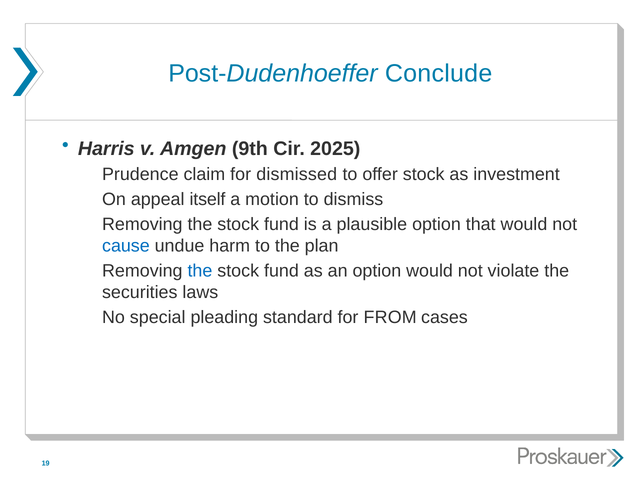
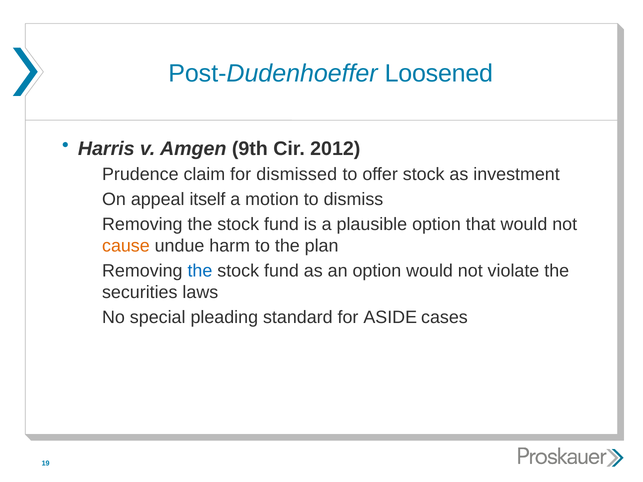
Conclude: Conclude -> Loosened
2025: 2025 -> 2012
cause colour: blue -> orange
FROM: FROM -> ASIDE
